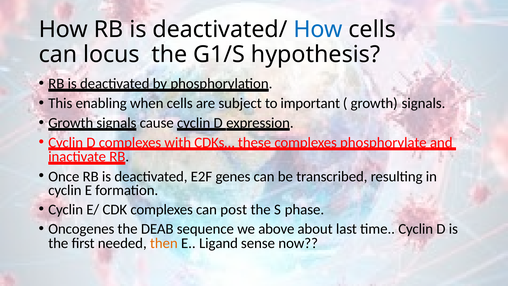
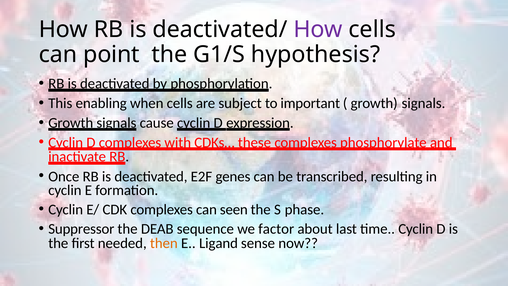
How at (318, 29) colour: blue -> purple
locus: locus -> point
post: post -> seen
Oncogenes: Oncogenes -> Suppressor
above: above -> factor
